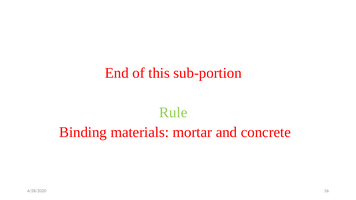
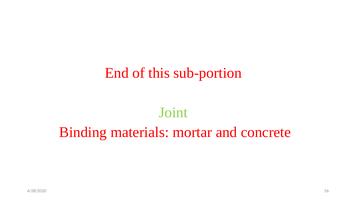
Rule: Rule -> Joint
